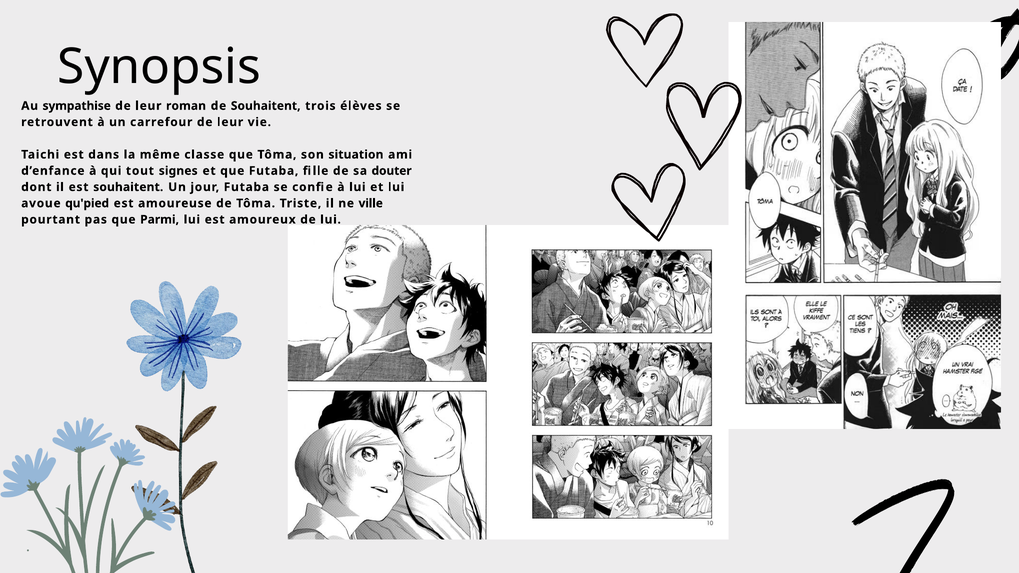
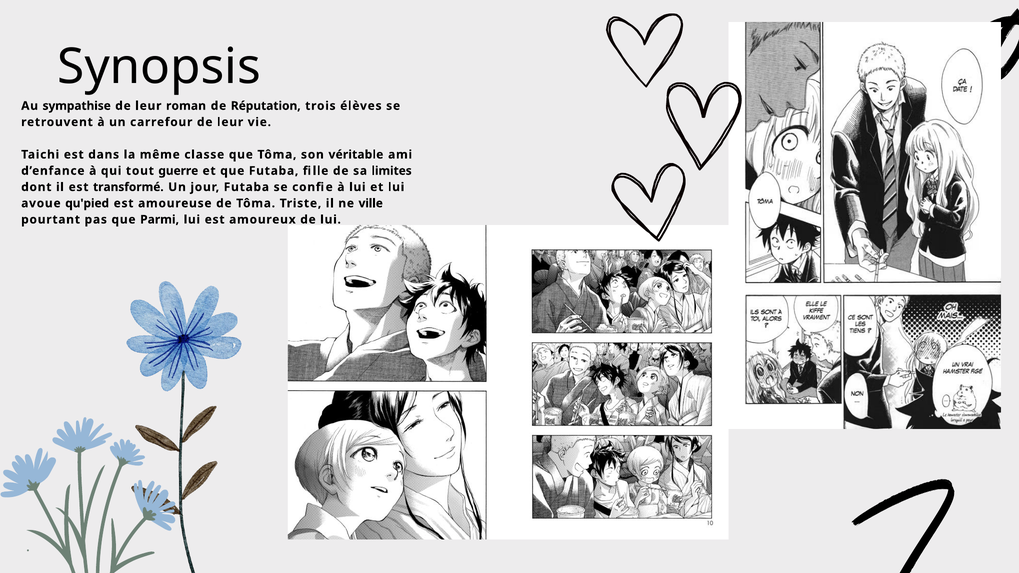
de Souhaitent: Souhaitent -> Réputation
situation: situation -> véritable
signes: signes -> guerre
douter: douter -> limites
est souhaitent: souhaitent -> transformé
